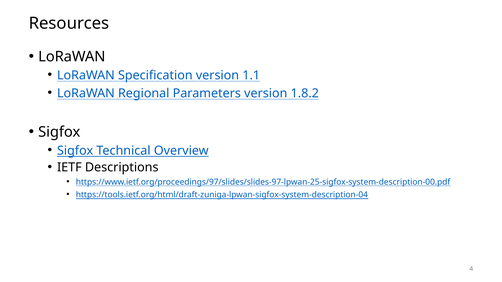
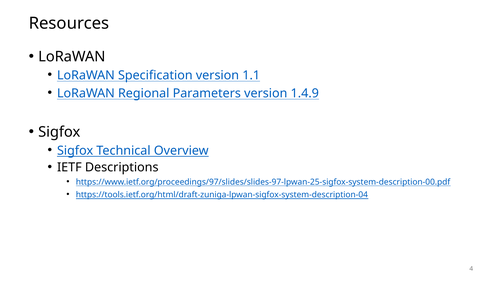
1.8.2: 1.8.2 -> 1.4.9
